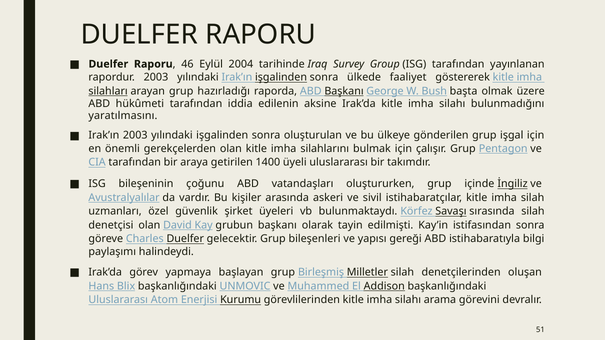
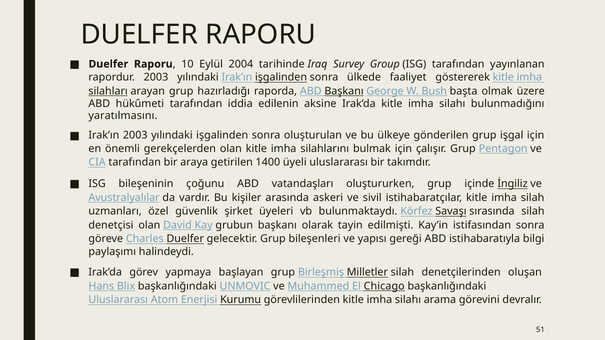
46: 46 -> 10
Addison: Addison -> Chicago
